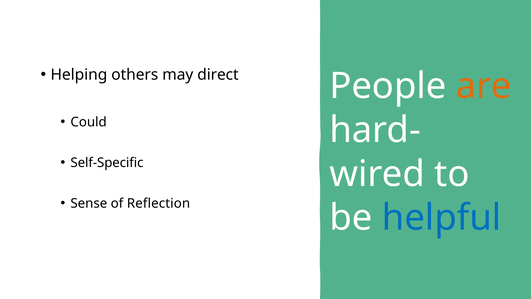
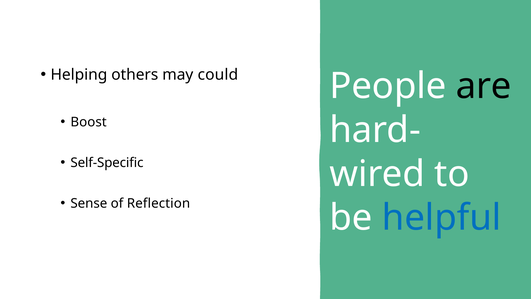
direct: direct -> could
are colour: orange -> black
Could: Could -> Boost
